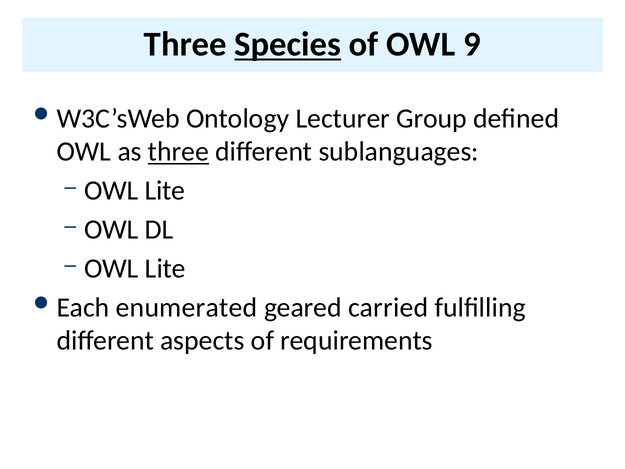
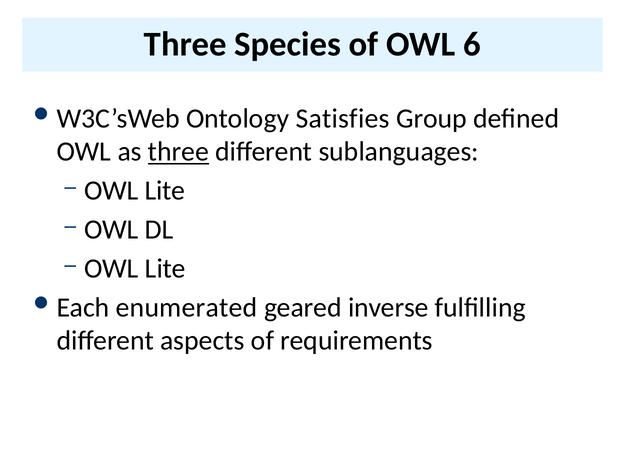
Species underline: present -> none
9: 9 -> 6
Lecturer: Lecturer -> Satisfies
carried: carried -> inverse
